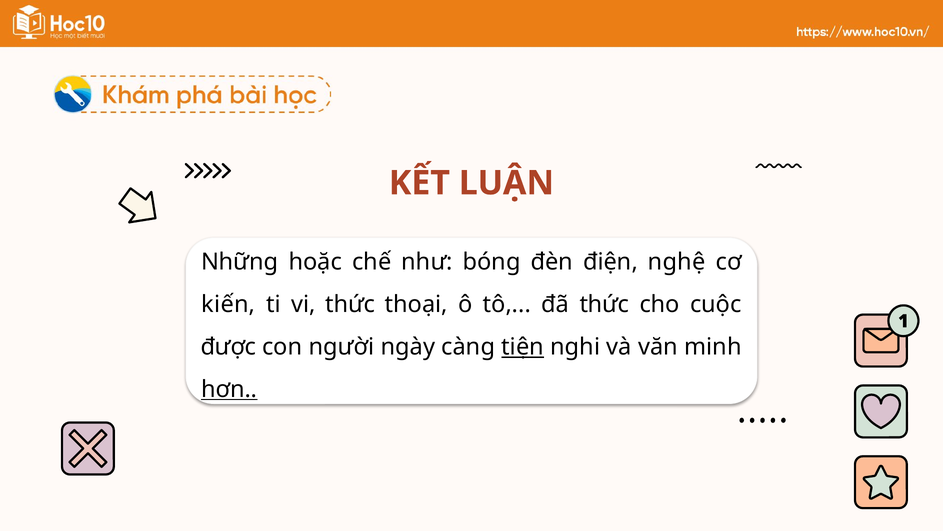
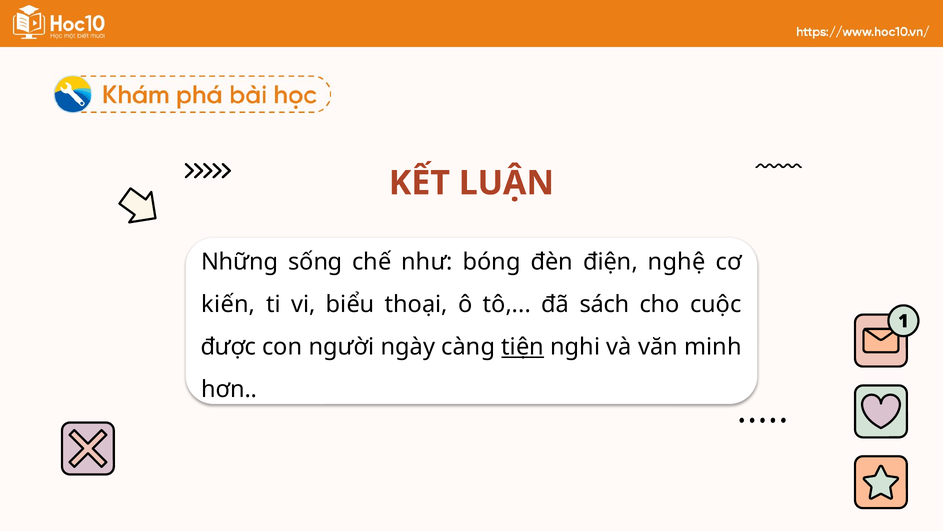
hoặc: hoặc -> sống
vi thức: thức -> biểu
đã thức: thức -> sách
hơn underline: present -> none
